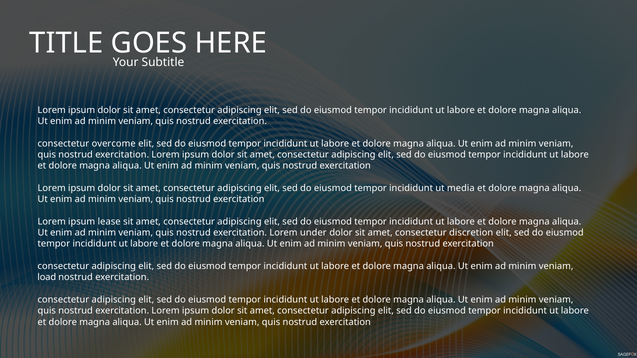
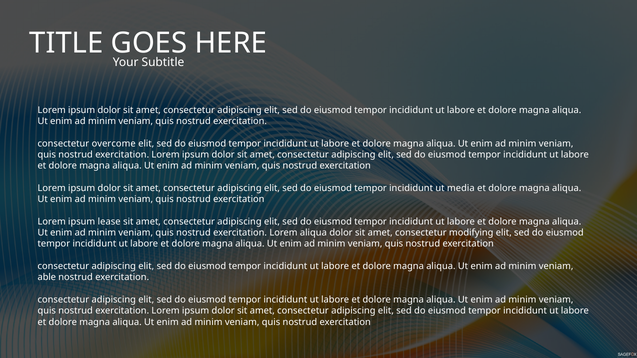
Lorem under: under -> aliqua
discretion: discretion -> modifying
load: load -> able
